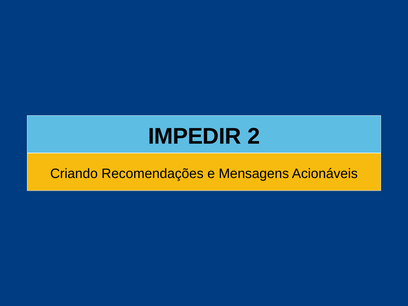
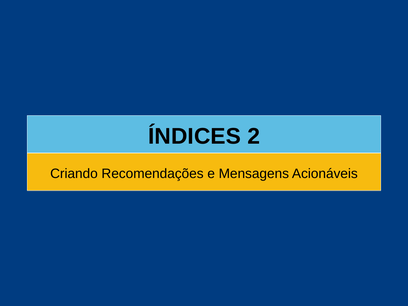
IMPEDIR: IMPEDIR -> ÍNDICES
